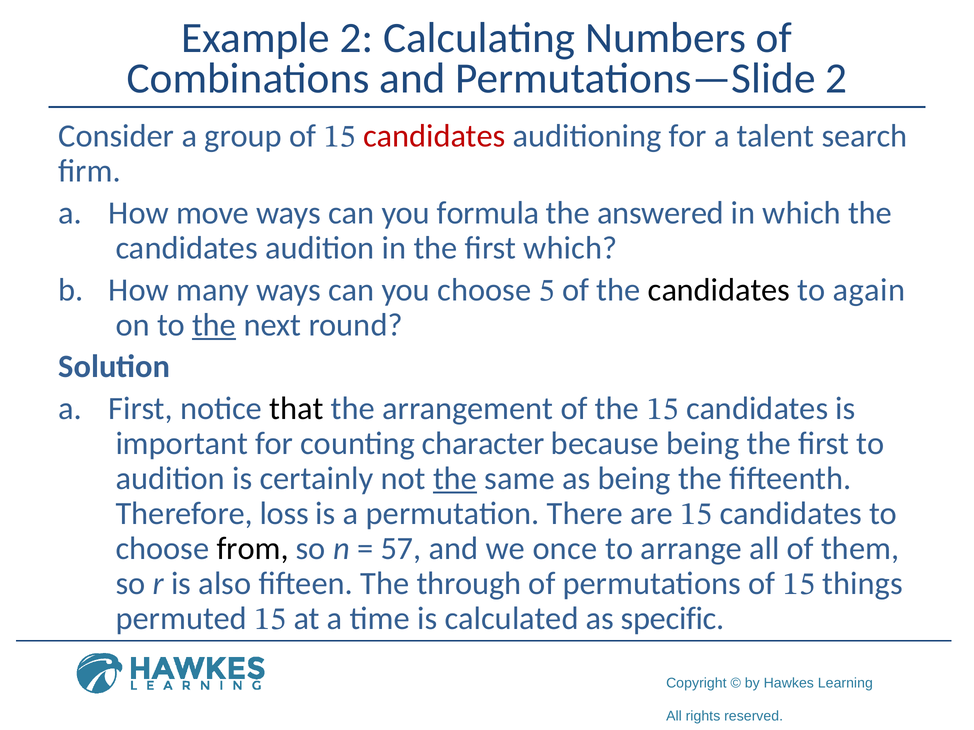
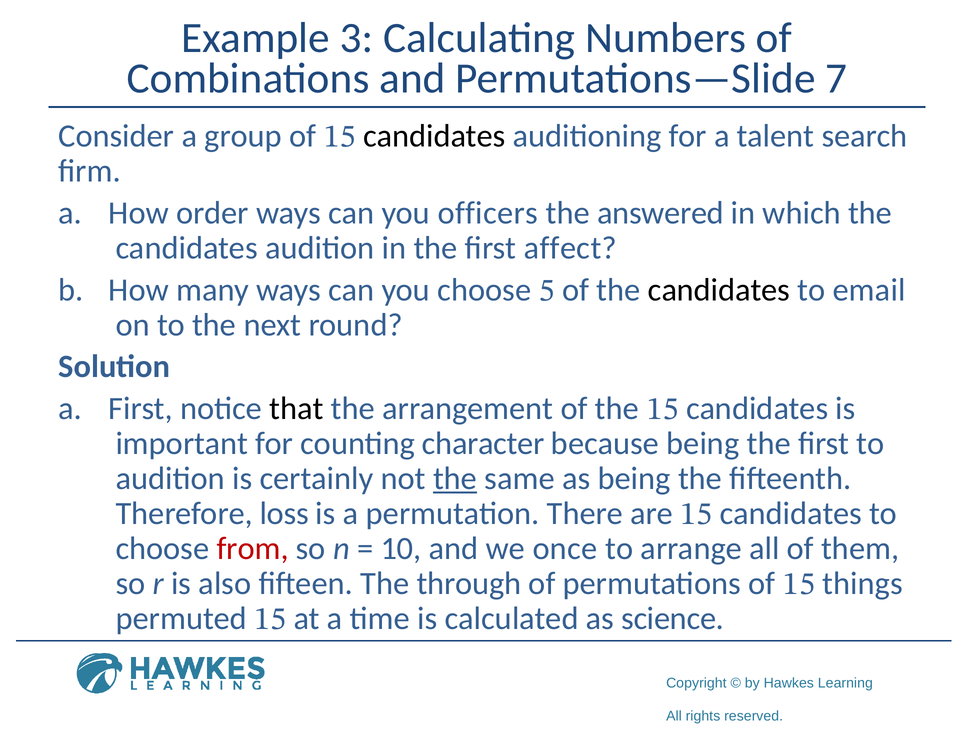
Example 2: 2 -> 3
Permutations—Slide 2: 2 -> 7
candidates at (434, 136) colour: red -> black
move: move -> order
formula: formula -> officers
first which: which -> affect
again: again -> email
the at (214, 325) underline: present -> none
from colour: black -> red
57: 57 -> 10
specific: specific -> science
